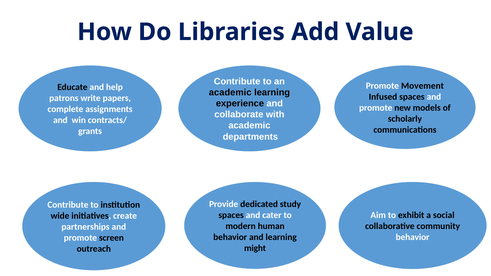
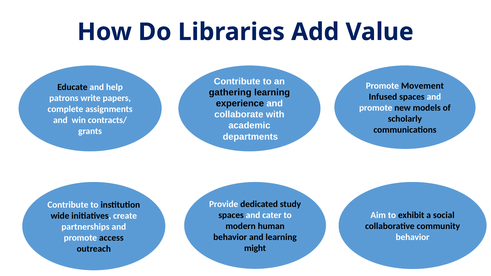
academic at (230, 93): academic -> gathering
screen: screen -> access
